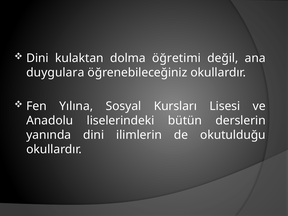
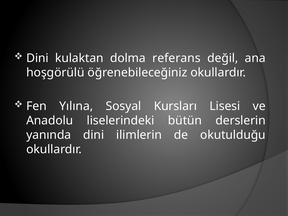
öğretimi: öğretimi -> referans
duygulara: duygulara -> hoşgörülü
